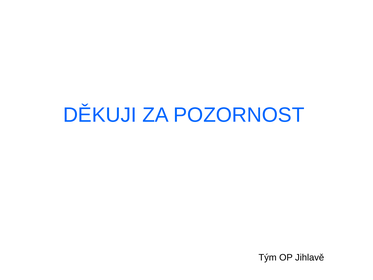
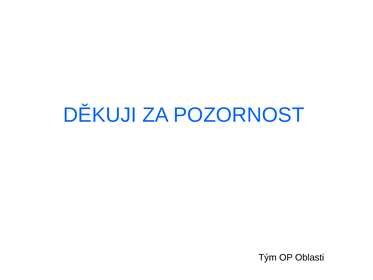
Jihlavě: Jihlavě -> Oblasti
